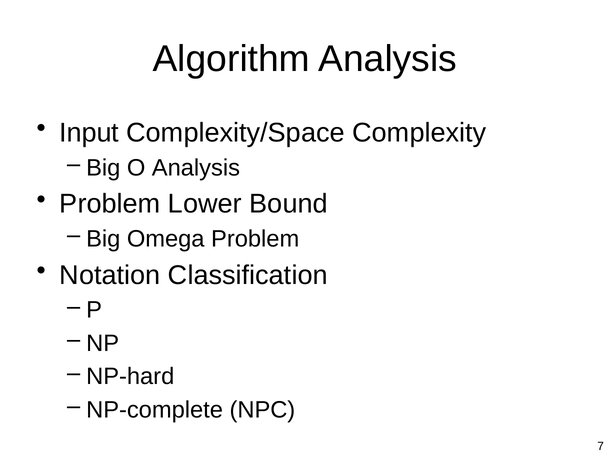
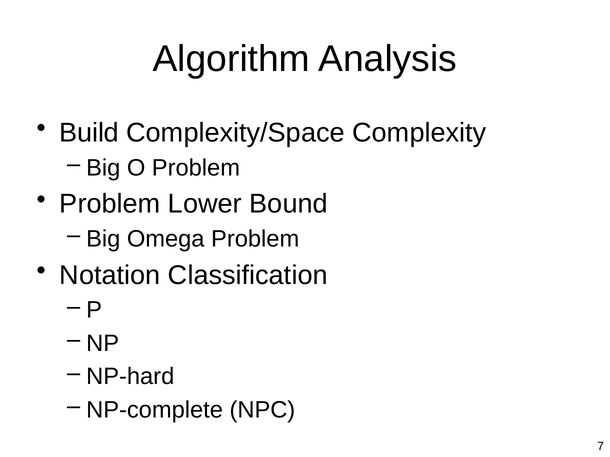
Input: Input -> Build
O Analysis: Analysis -> Problem
